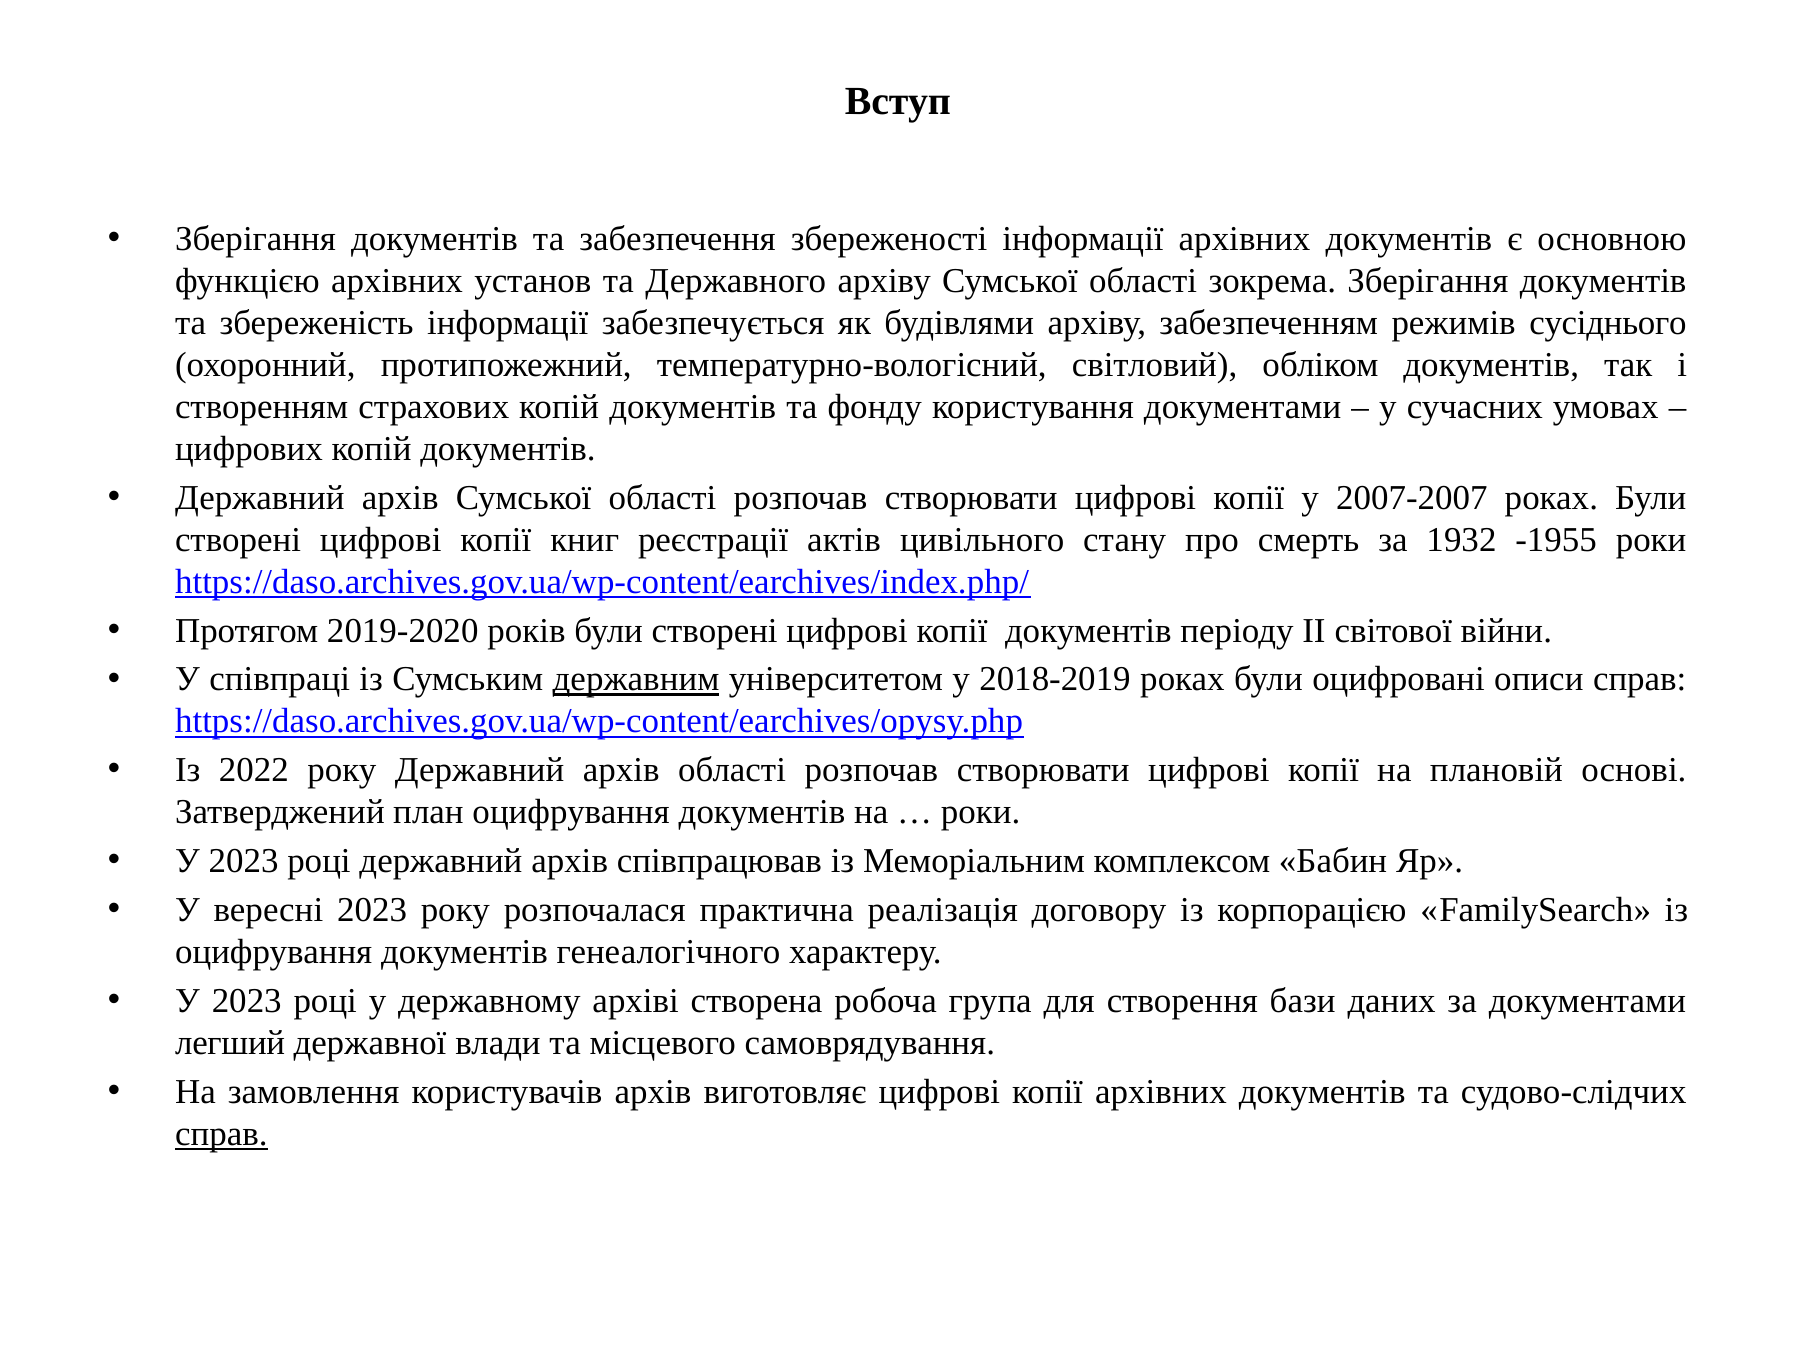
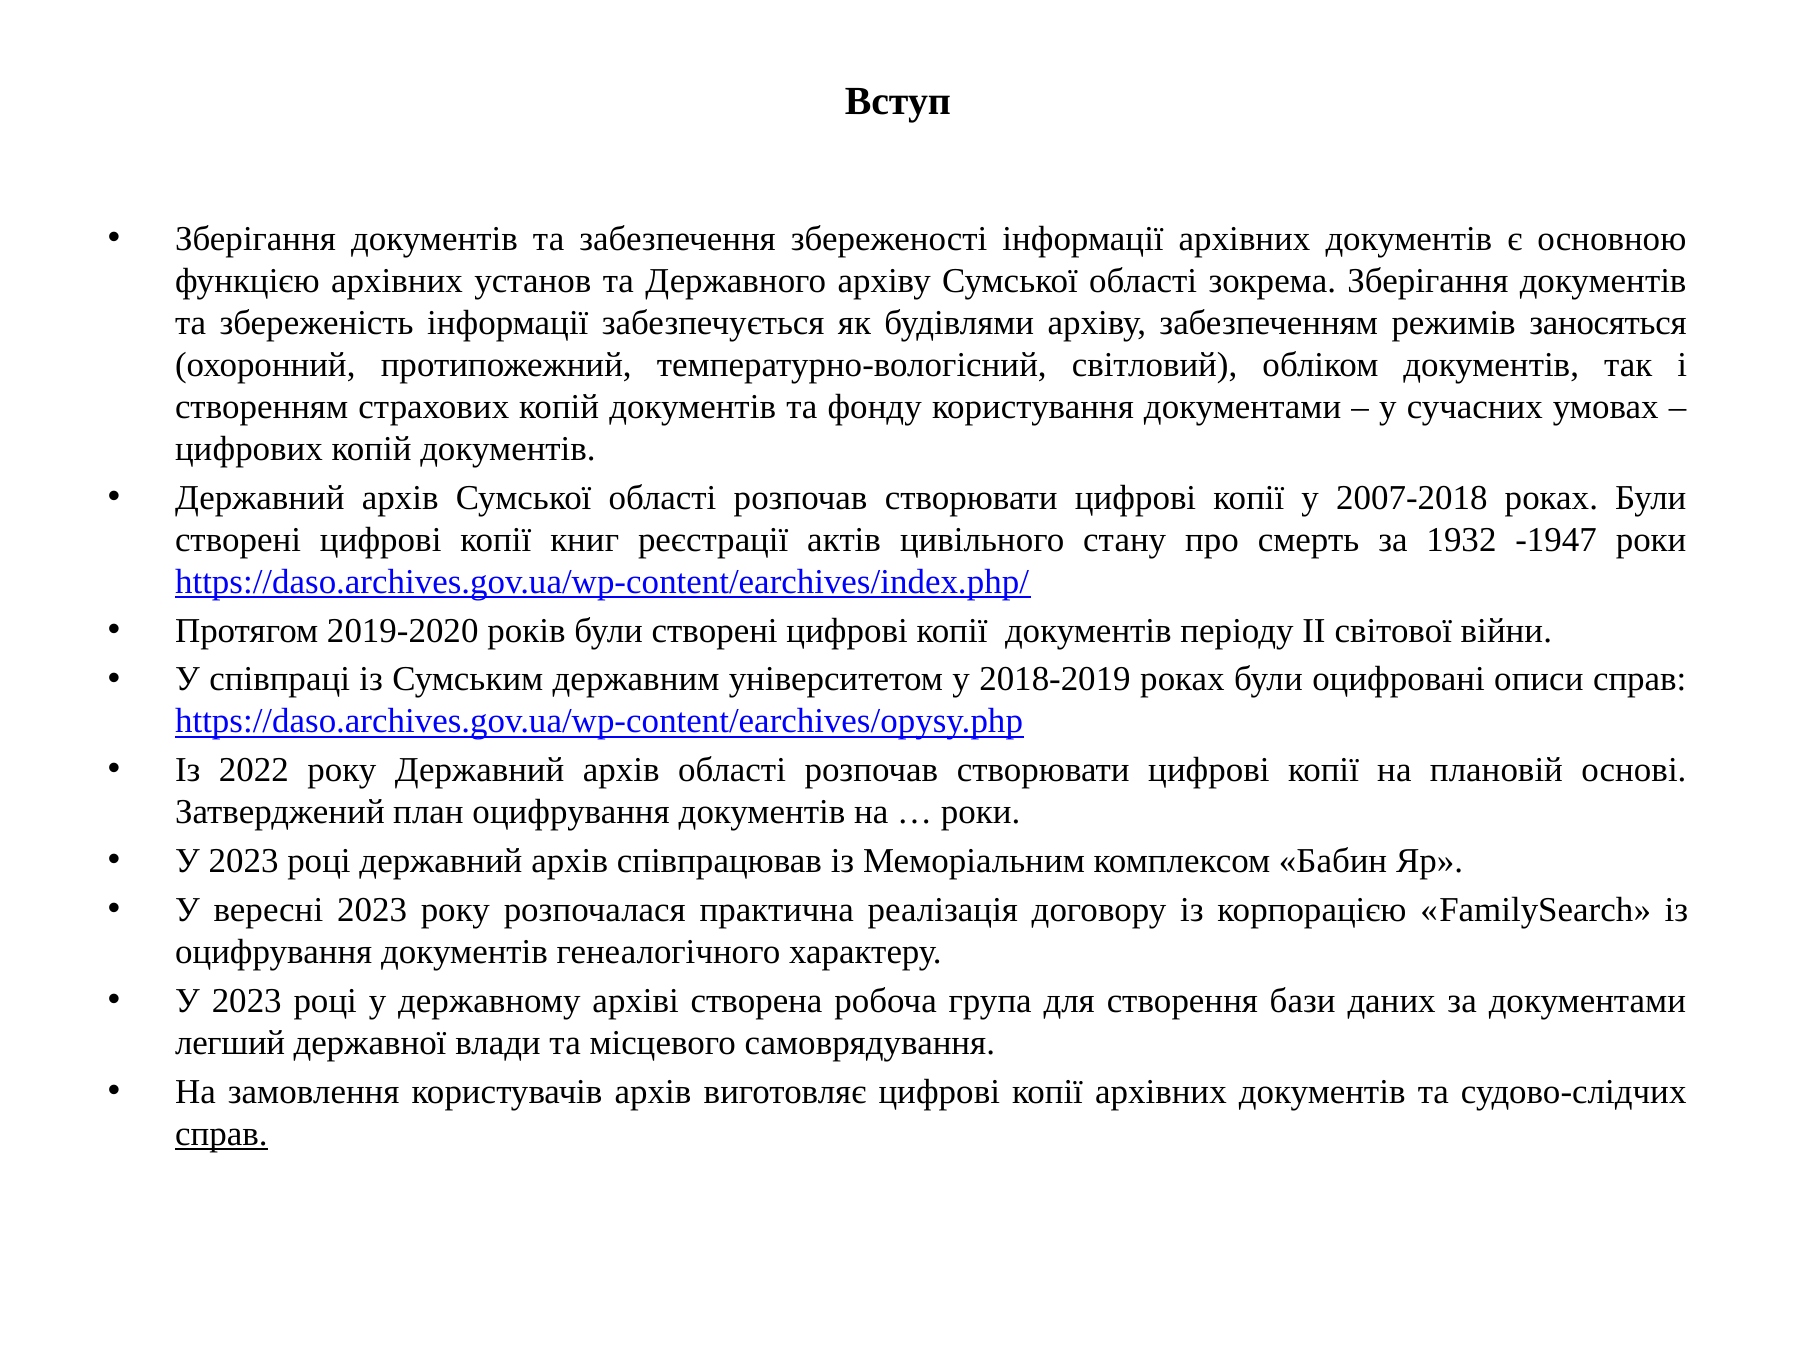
сусіднього: сусіднього -> заносяться
2007-2007: 2007-2007 -> 2007-2018
-1955: -1955 -> -1947
державним underline: present -> none
